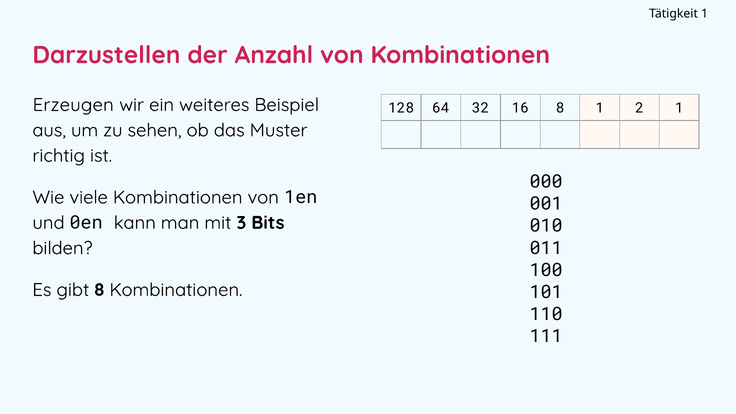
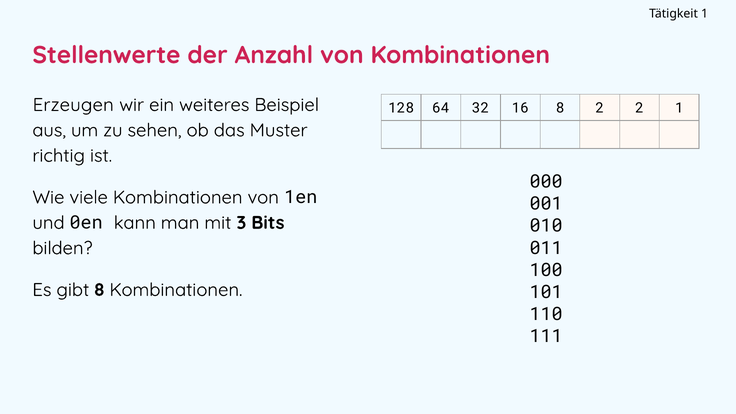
Darzustellen: Darzustellen -> Stellenwerte
8 1: 1 -> 2
